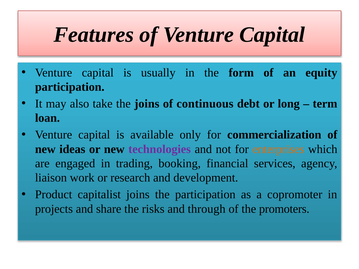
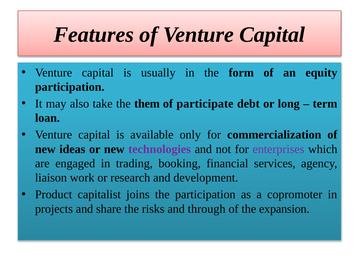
the joins: joins -> them
continuous: continuous -> participate
enterprises colour: orange -> purple
promoters: promoters -> expansion
